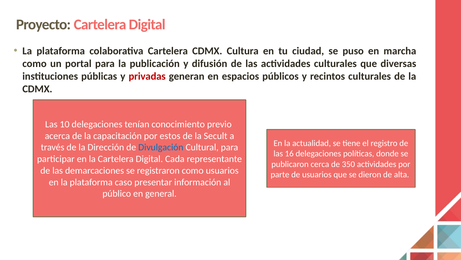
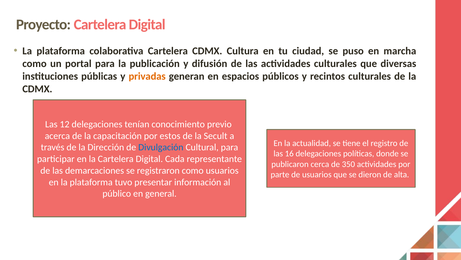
privadas colour: red -> orange
10: 10 -> 12
caso: caso -> tuvo
